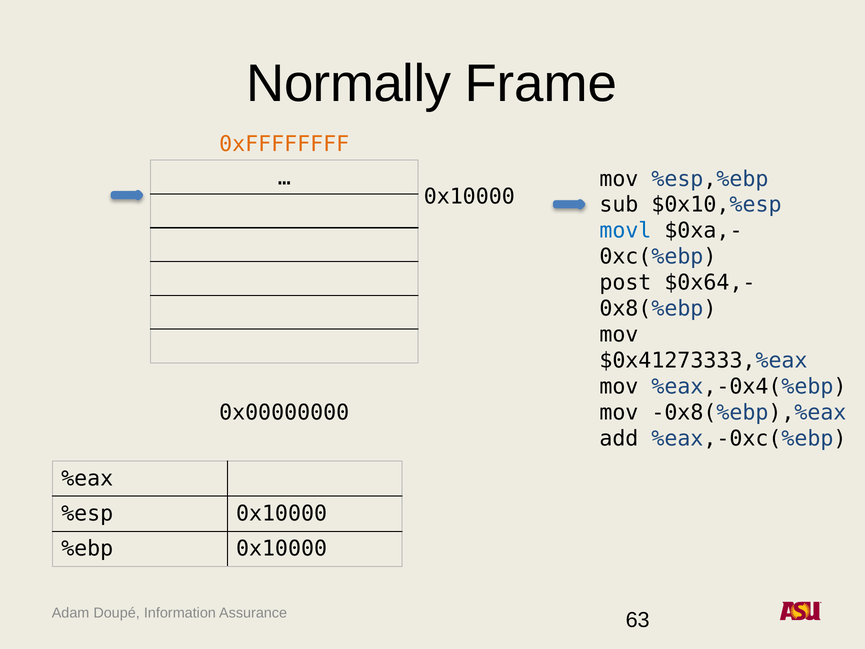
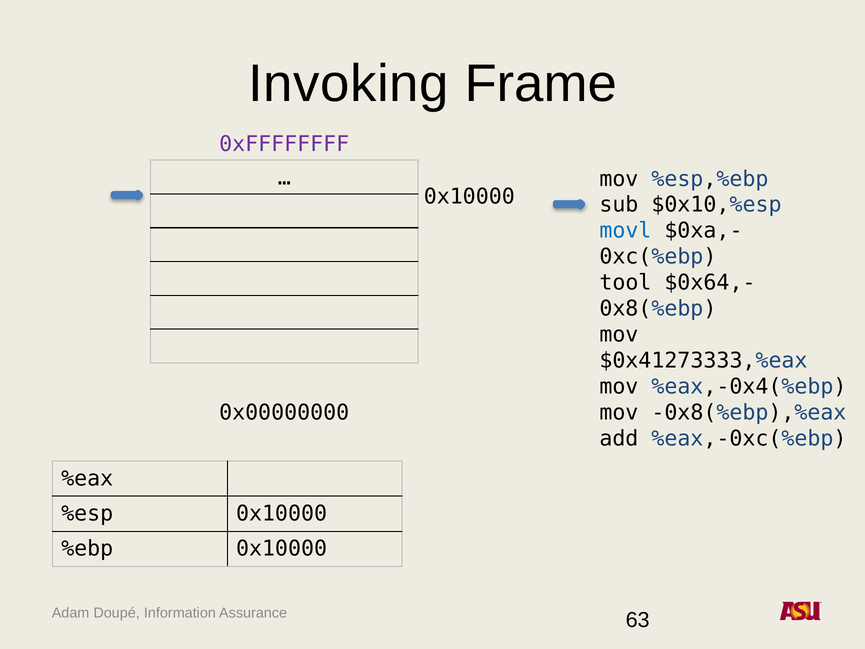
Normally: Normally -> Invoking
0xFFFFFFFF colour: orange -> purple
post: post -> tool
